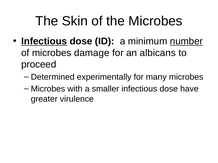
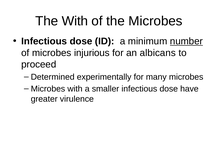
The Skin: Skin -> With
Infectious at (44, 41) underline: present -> none
damage: damage -> injurious
